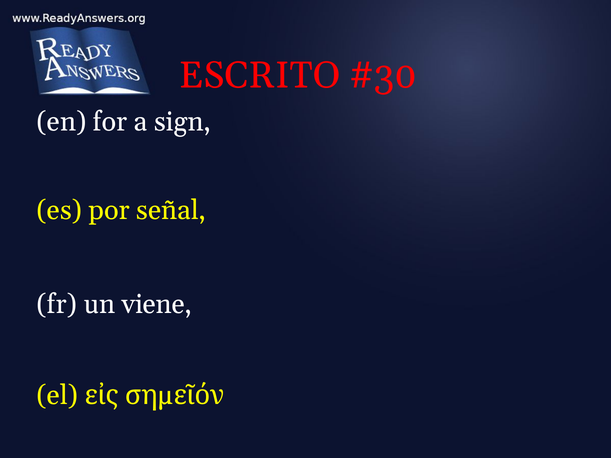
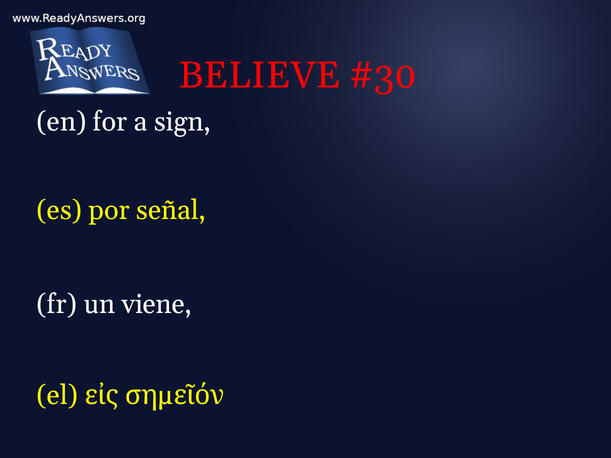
ESCRITO: ESCRITO -> BELIEVE
